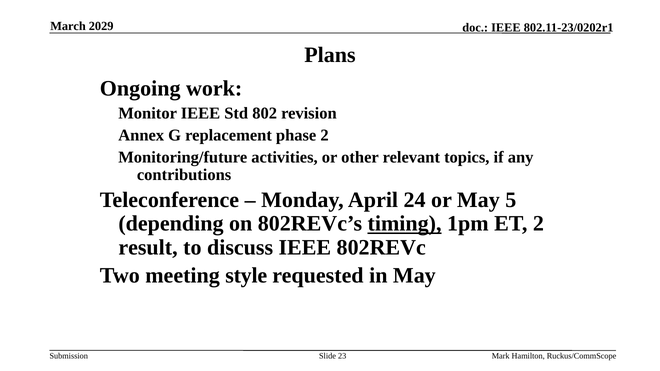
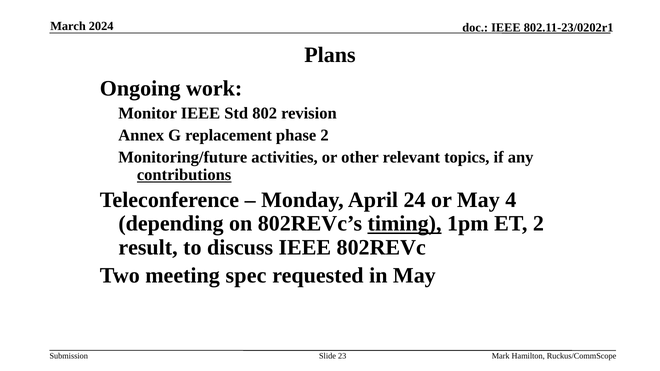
2029: 2029 -> 2024
contributions underline: none -> present
5: 5 -> 4
style: style -> spec
